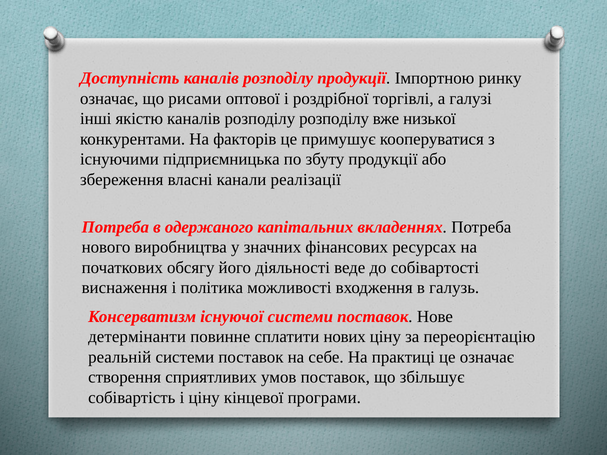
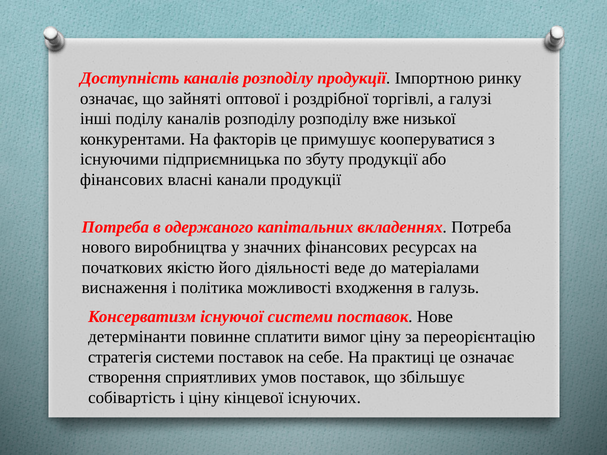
рисами: рисами -> зайняті
якістю: якістю -> поділу
збереження at (122, 180): збереження -> фінансових
канали реалізації: реалізації -> продукції
обсягу: обсягу -> якістю
собівартості: собівартості -> матеріалами
нових: нових -> вимог
реальній: реальній -> стратегія
програми: програми -> існуючих
